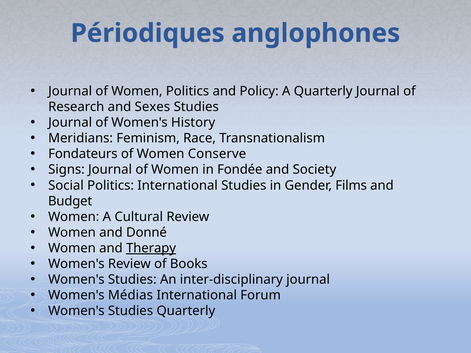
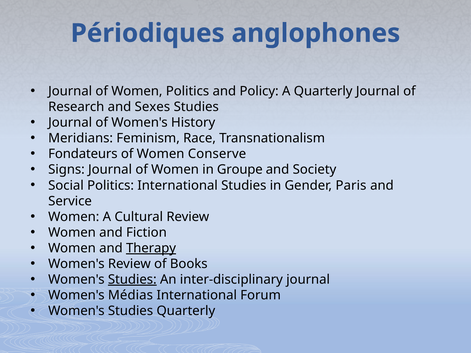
Fondée: Fondée -> Groupe
Films: Films -> Paris
Budget: Budget -> Service
Donné: Donné -> Fiction
Studies at (132, 280) underline: none -> present
